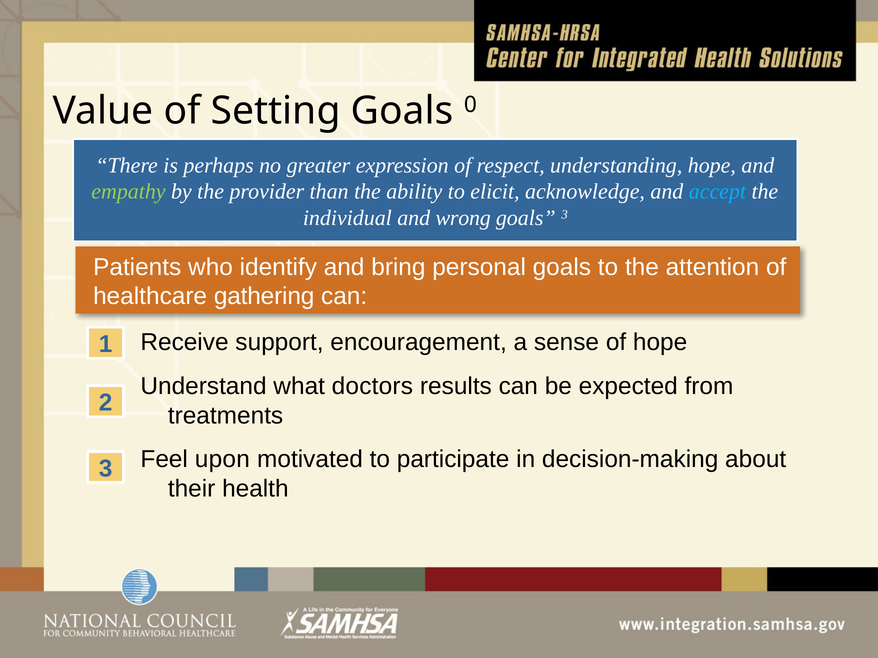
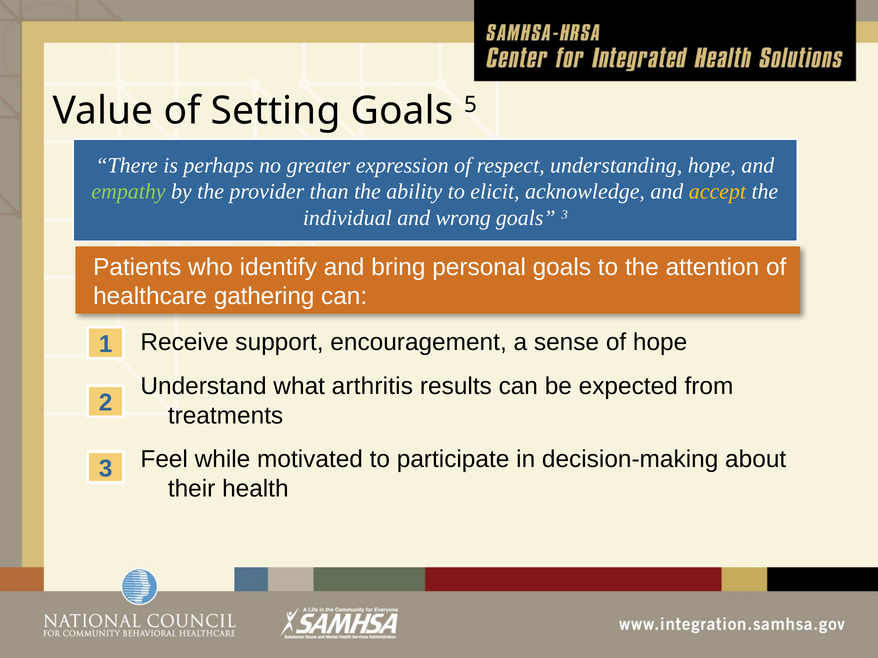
0: 0 -> 5
accept colour: light blue -> yellow
doctors: doctors -> arthritis
upon: upon -> while
